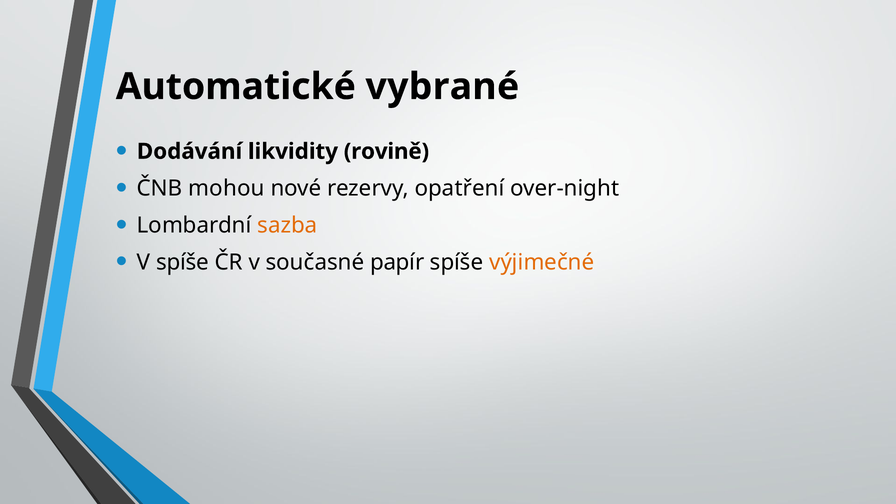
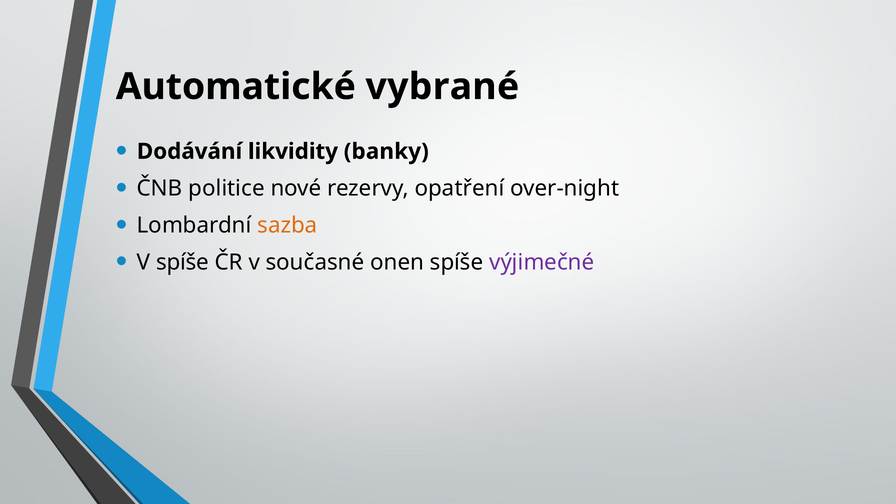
rovině: rovině -> banky
mohou: mohou -> politice
papír: papír -> onen
výjimečné colour: orange -> purple
